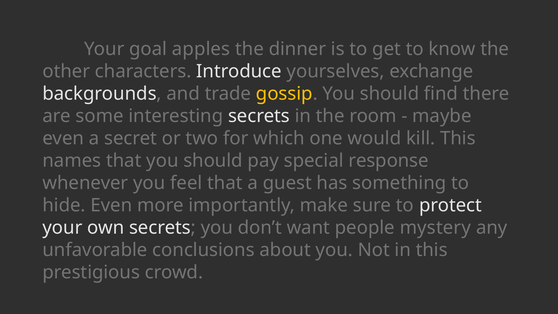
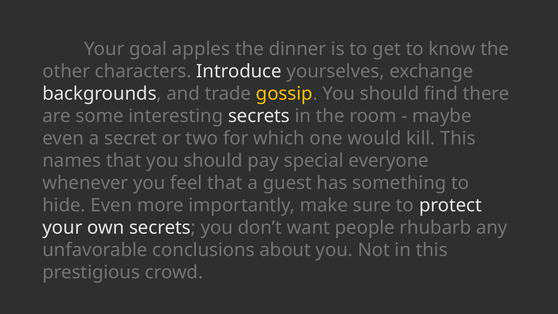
response: response -> everyone
mystery: mystery -> rhubarb
